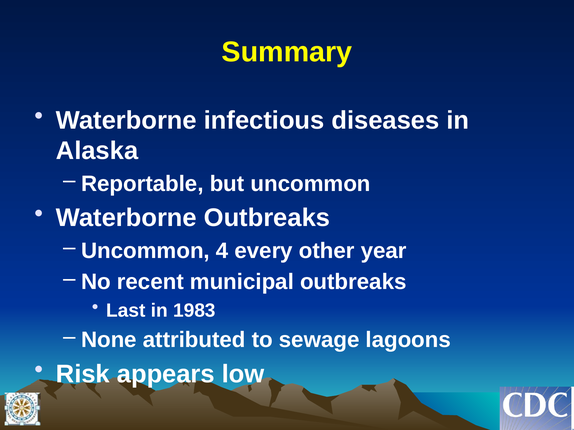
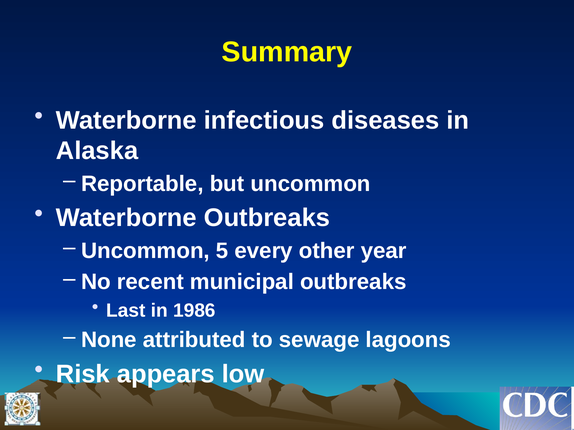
4: 4 -> 5
1983: 1983 -> 1986
